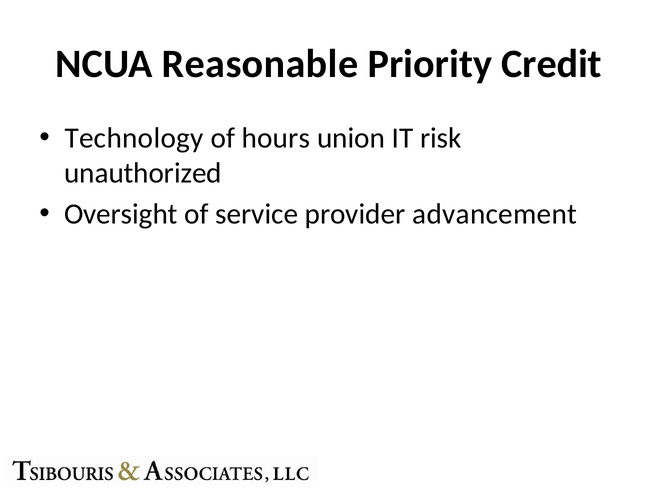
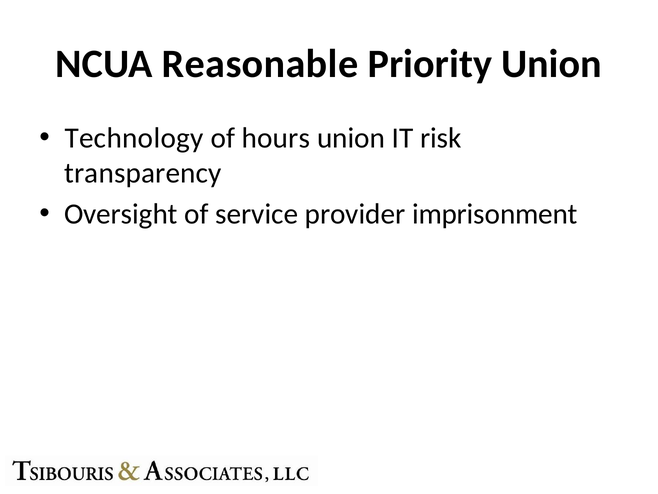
Priority Credit: Credit -> Union
unauthorized: unauthorized -> transparency
advancement: advancement -> imprisonment
